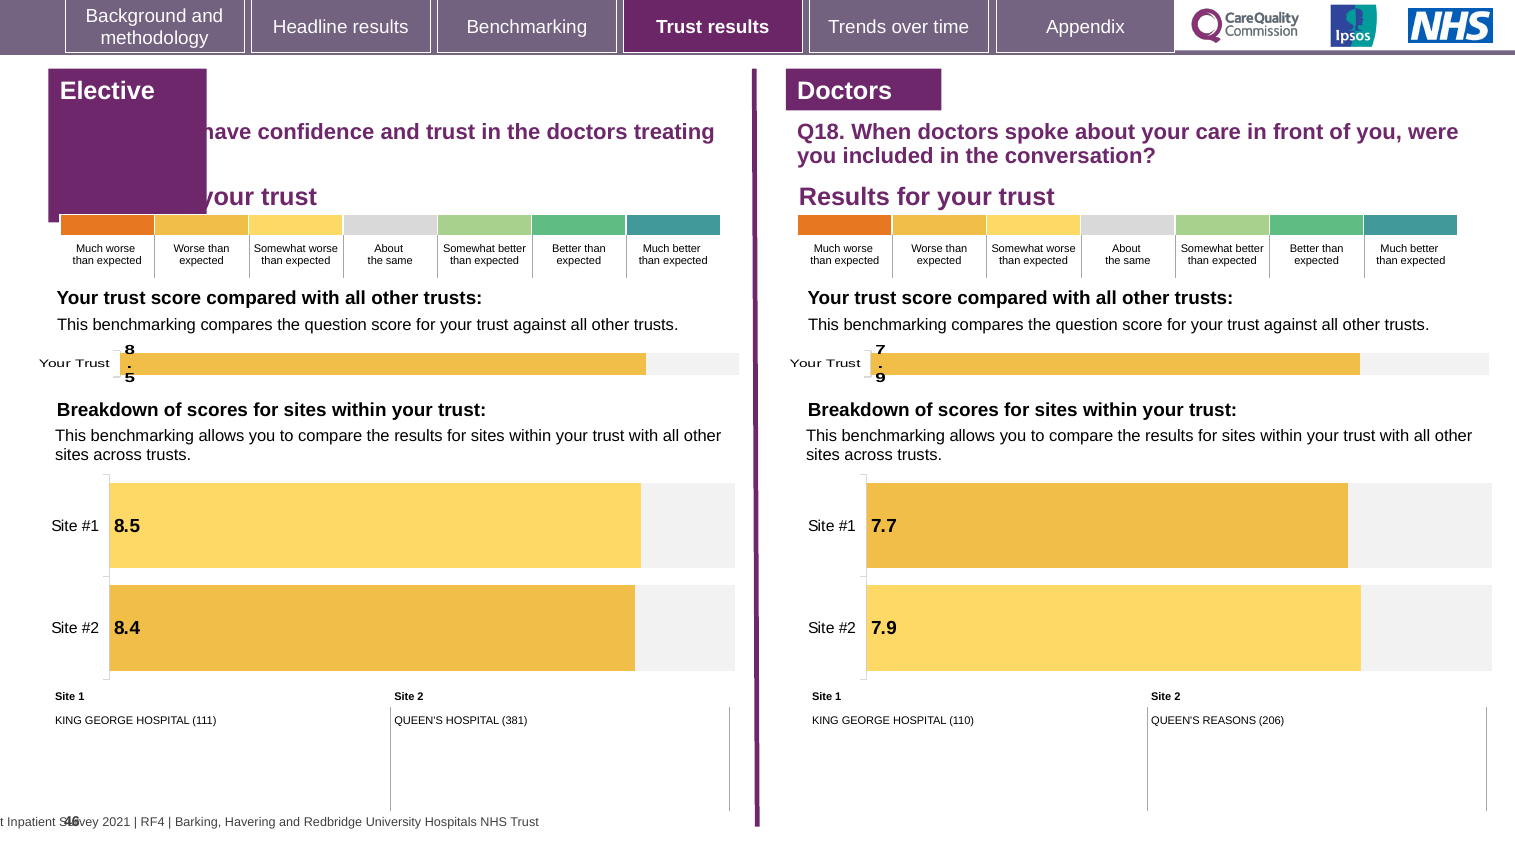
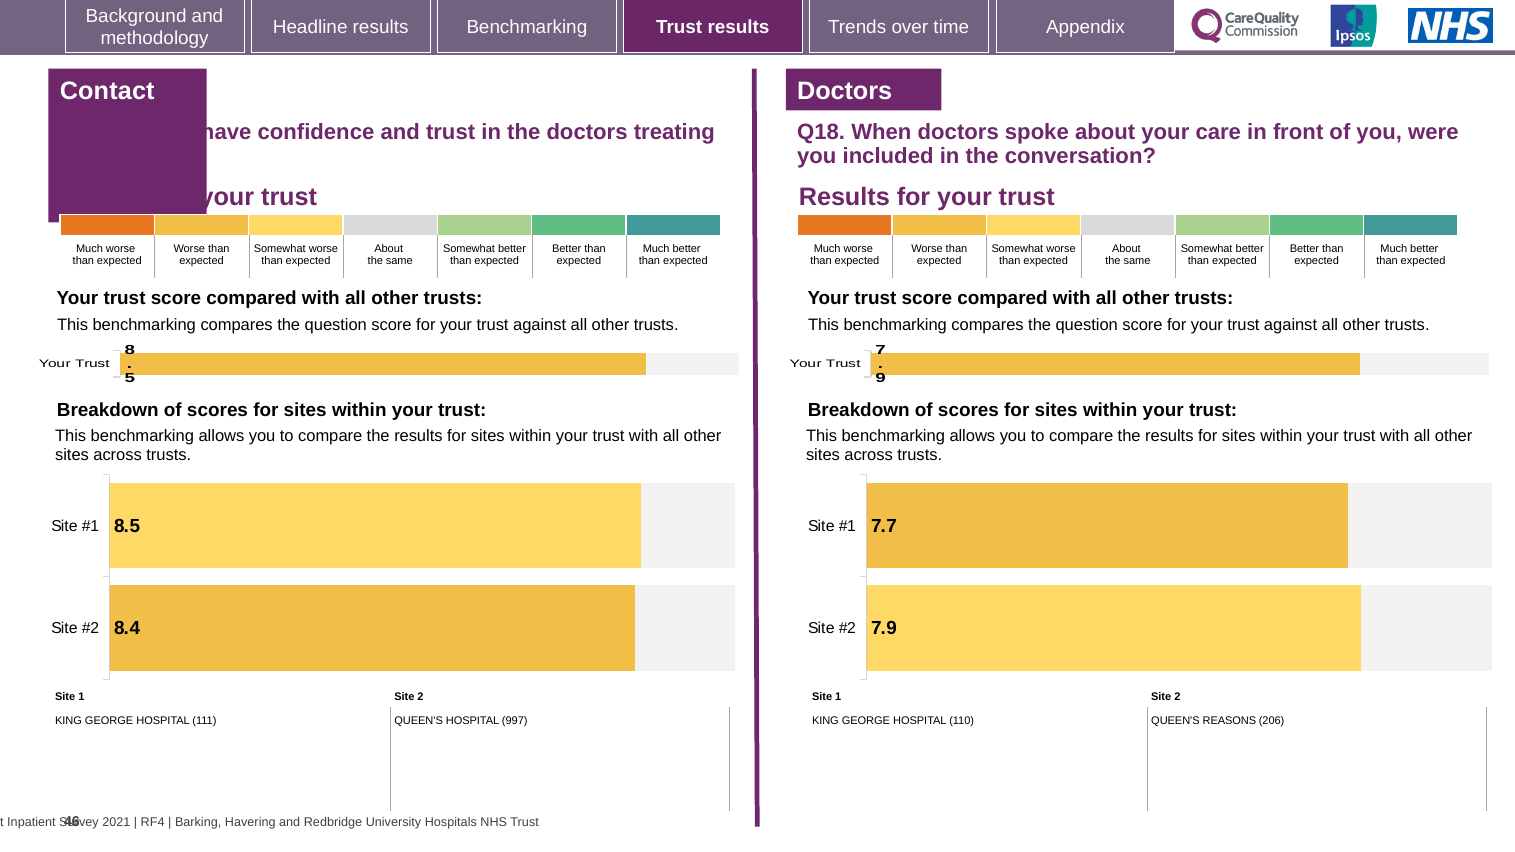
Elective: Elective -> Contact
381: 381 -> 997
